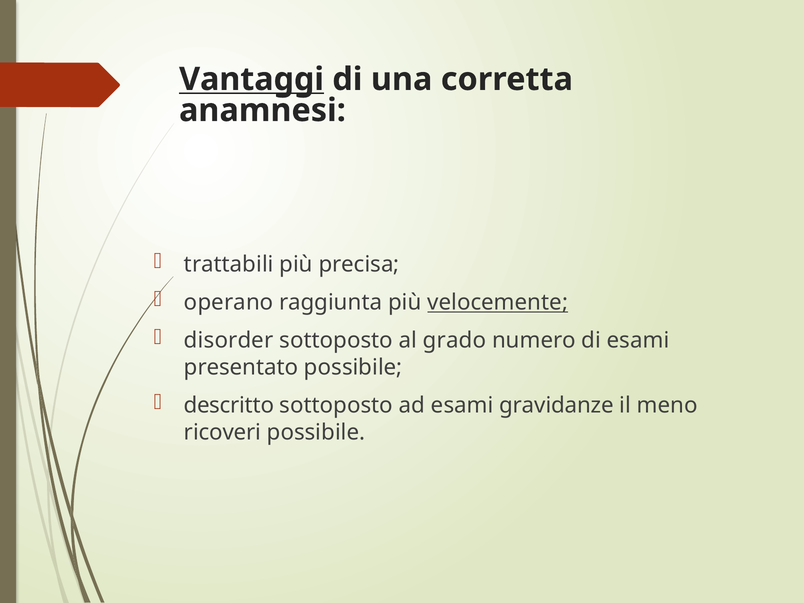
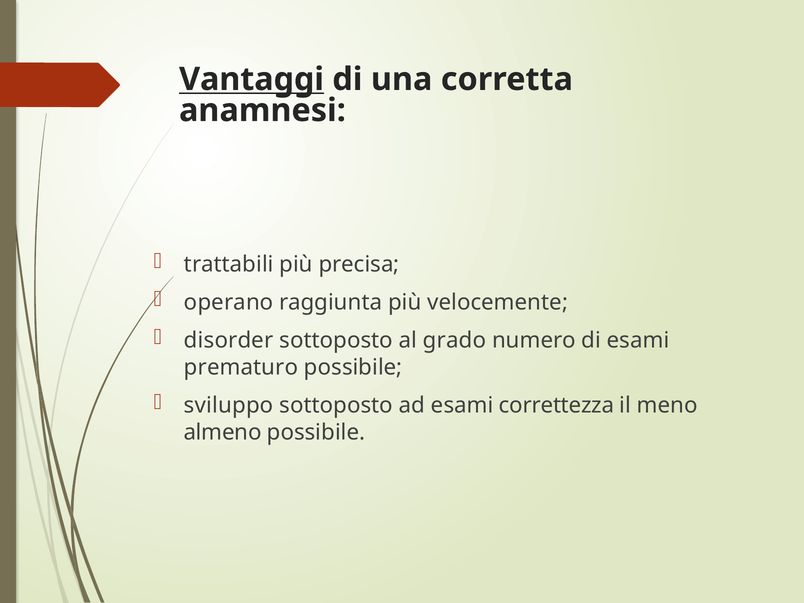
velocemente underline: present -> none
presentato: presentato -> prematuro
descritto: descritto -> sviluppo
gravidanze: gravidanze -> correttezza
ricoveri: ricoveri -> almeno
